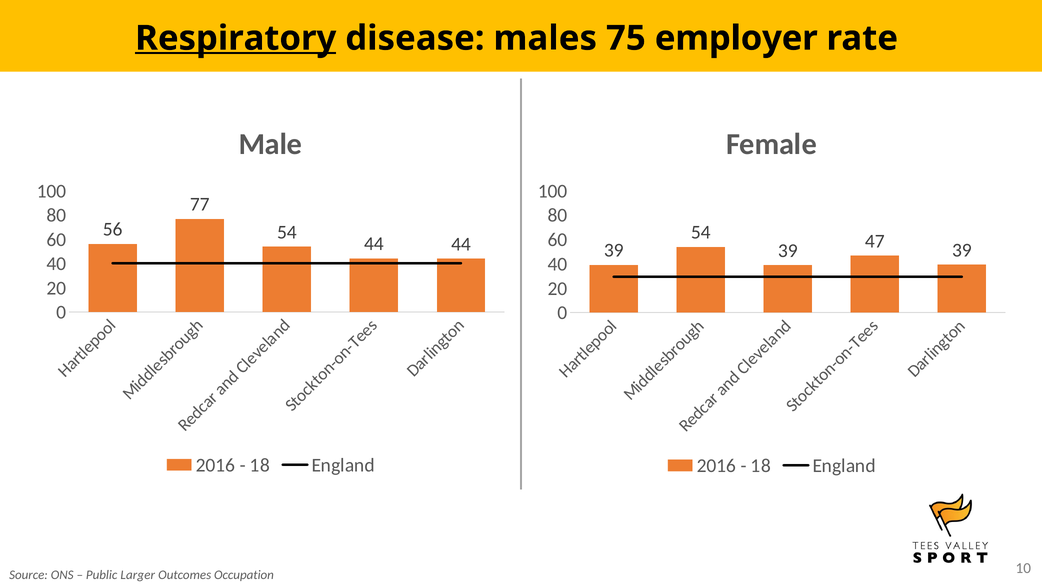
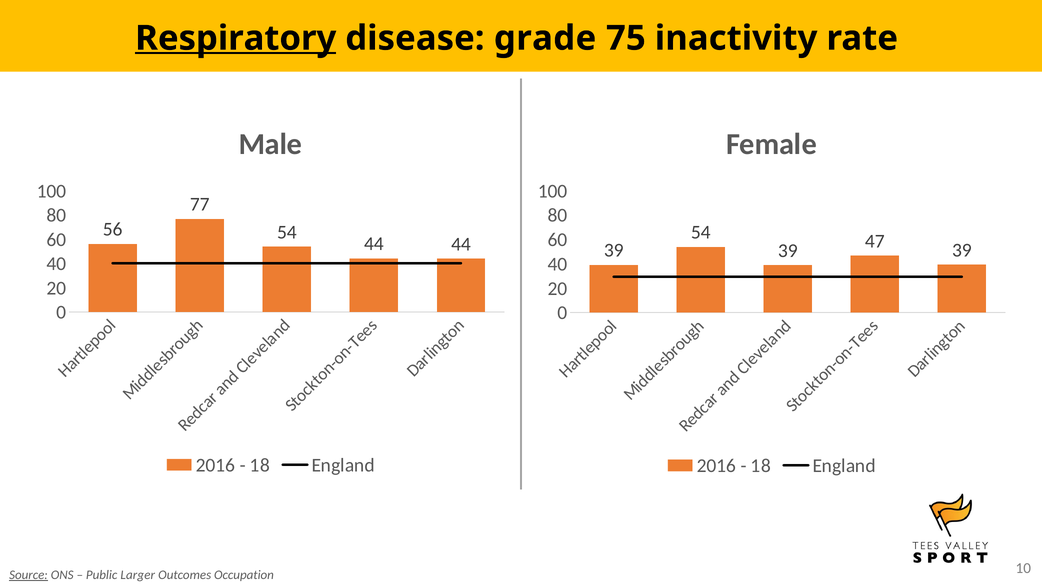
males: males -> grade
employer: employer -> inactivity
Source underline: none -> present
